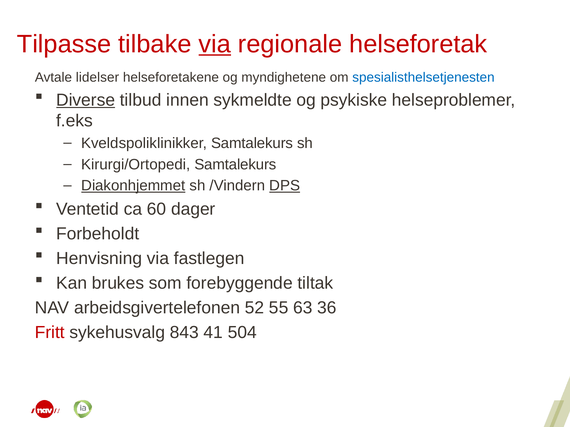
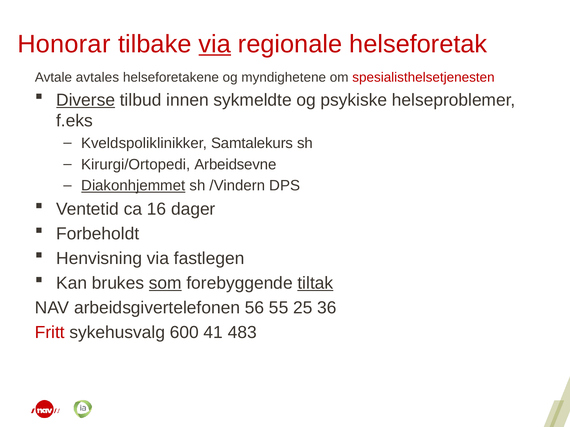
Tilpasse: Tilpasse -> Honorar
lidelser: lidelser -> avtales
spesialisthelsetjenesten colour: blue -> red
Kirurgi/Ortopedi Samtalekurs: Samtalekurs -> Arbeidsevne
DPS underline: present -> none
60: 60 -> 16
som underline: none -> present
tiltak underline: none -> present
52: 52 -> 56
63: 63 -> 25
843: 843 -> 600
504: 504 -> 483
